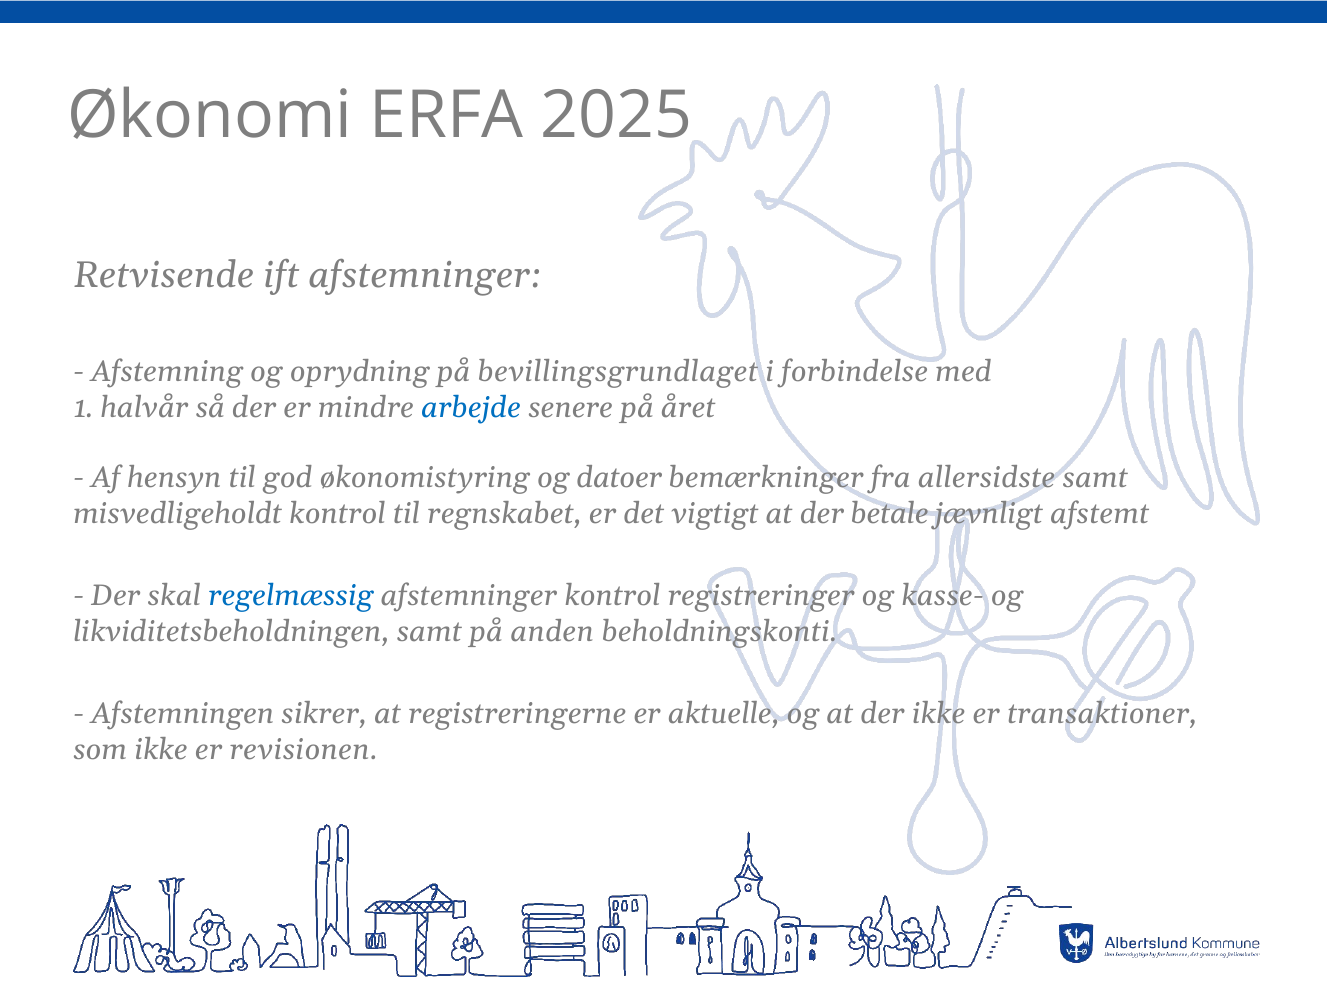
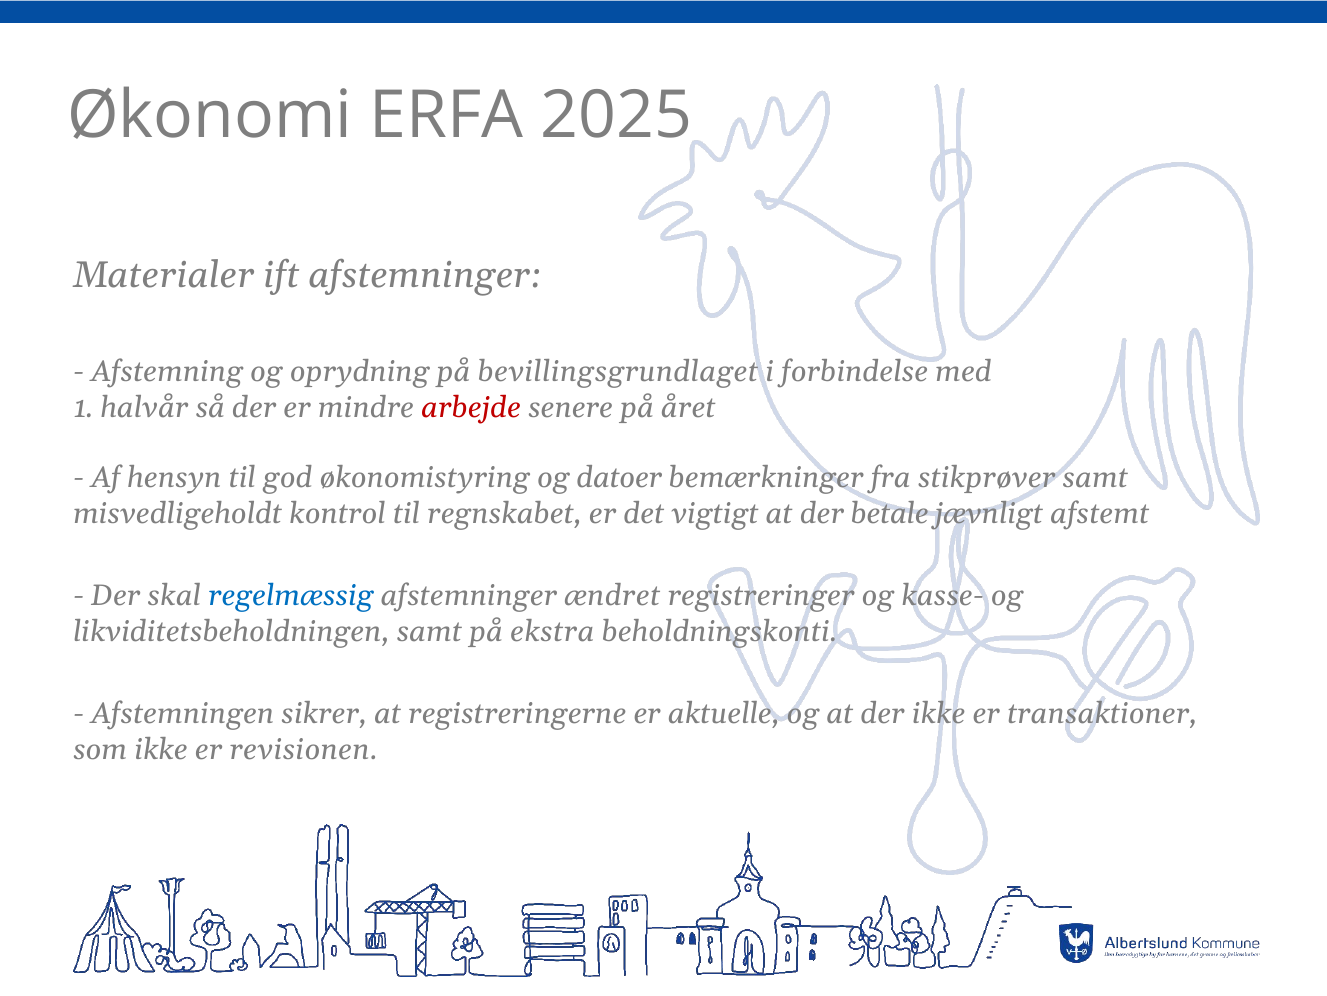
Retvisende: Retvisende -> Materialer
arbejde colour: blue -> red
allersidste: allersidste -> stikprøver
afstemninger kontrol: kontrol -> ændret
anden: anden -> ekstra
